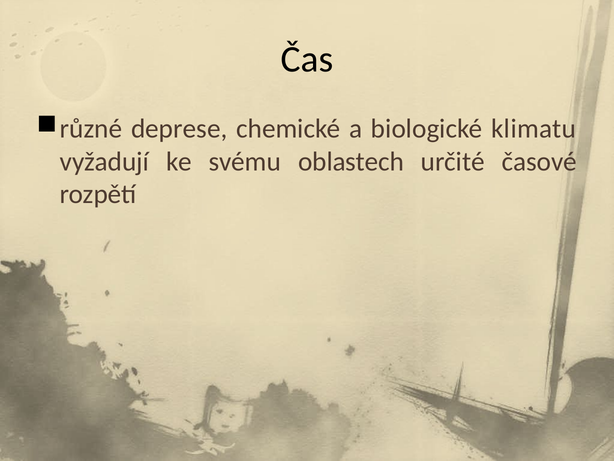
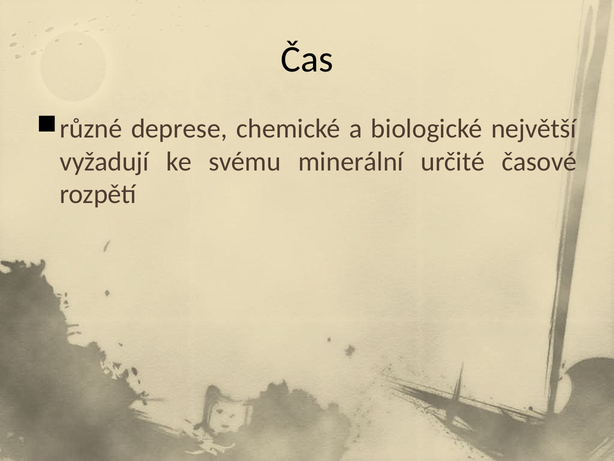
klimatu: klimatu -> největší
oblastech: oblastech -> minerální
